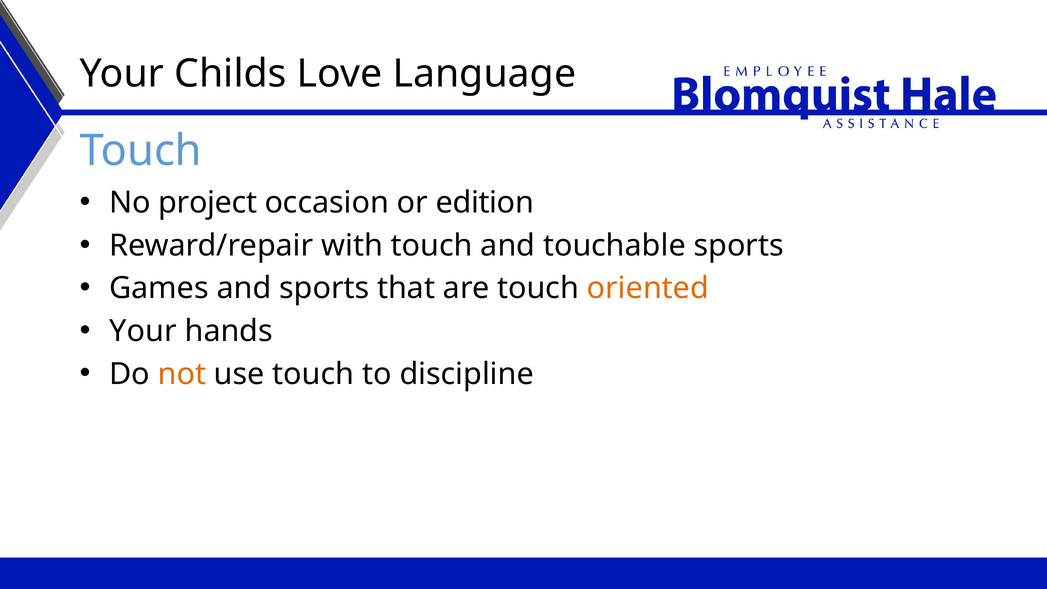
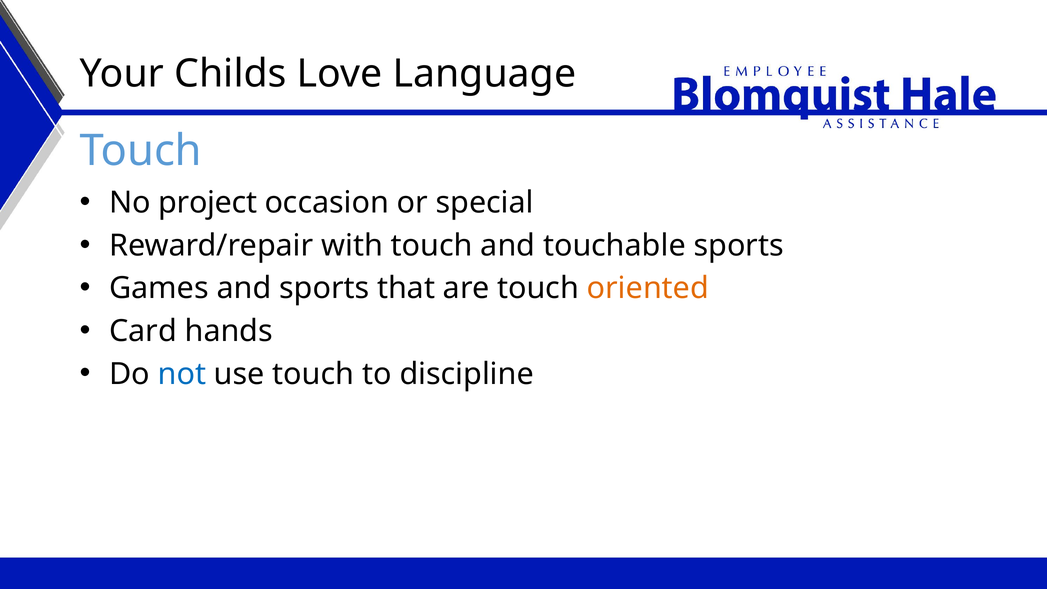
edition: edition -> special
Your at (143, 331): Your -> Card
not colour: orange -> blue
